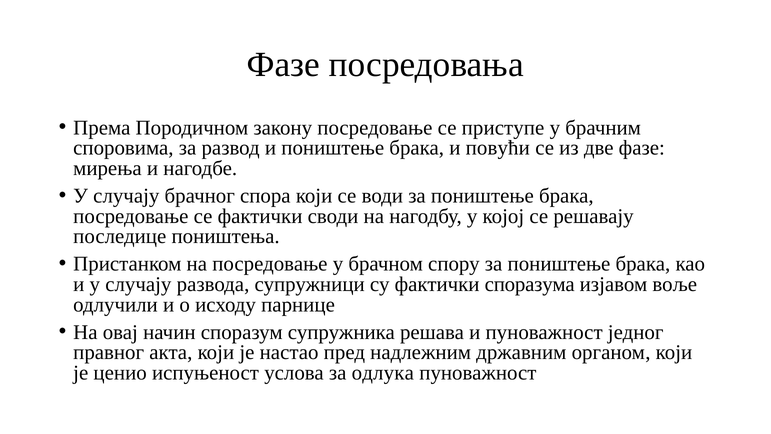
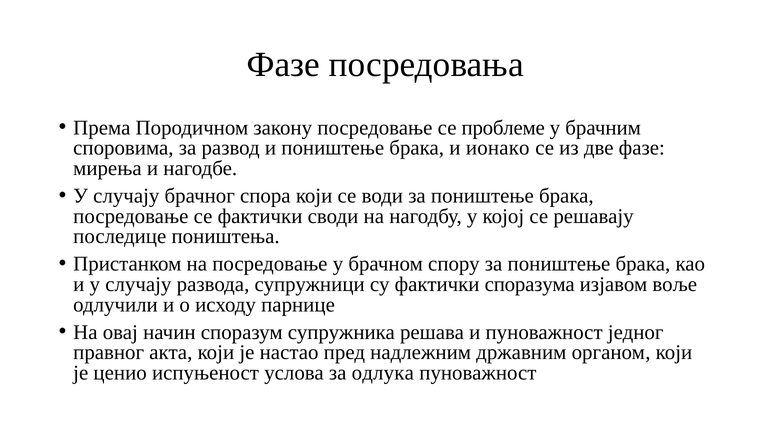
приступе: приступе -> проблеме
повући: повући -> ионако
